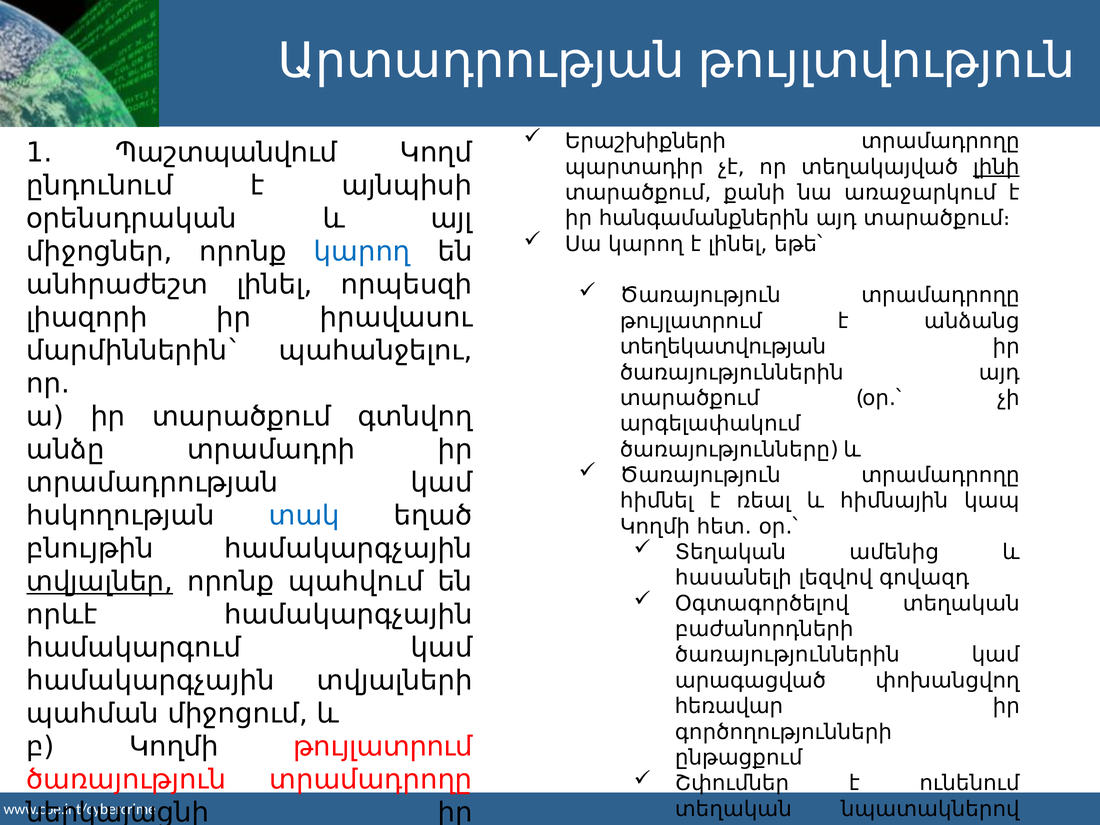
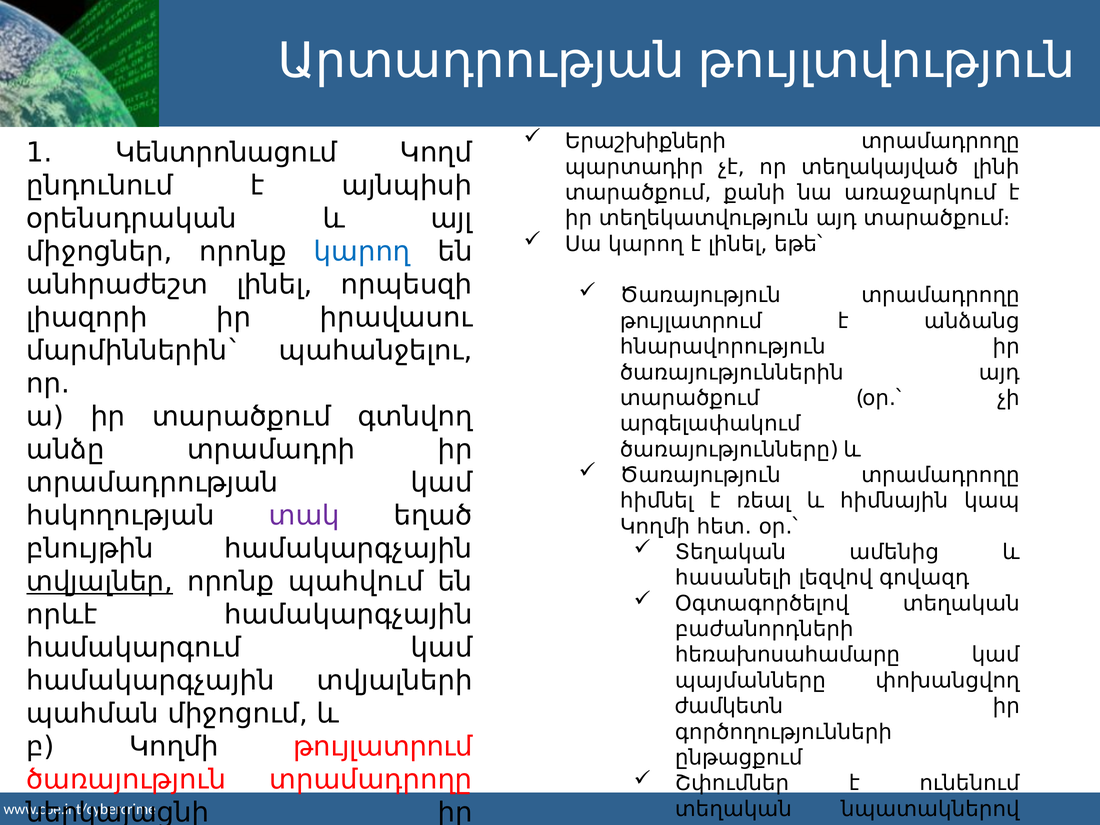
Պաշտպանվում: Պաշտպանվում -> Կենտրոնացում
լինի underline: present -> none
հանգամանքներին: հանգամանքներին -> տեղեկատվություն
տեղեկատվության: տեղեկատվության -> հնարավորություն
տակ at (304, 516) colour: blue -> purple
ծառայություններին at (787, 655): ծառայություններին -> հեռախոսահամարը
արագացված: արագացված -> պայմանները
հեռավար: հեռավար -> ժամկետն
